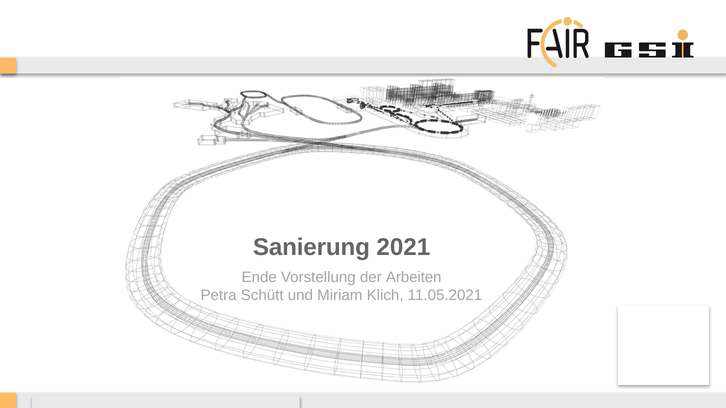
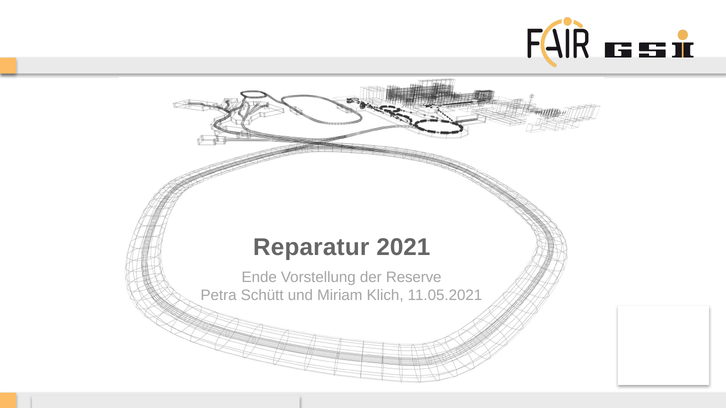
Sanierung: Sanierung -> Reparatur
Arbeiten: Arbeiten -> Reserve
